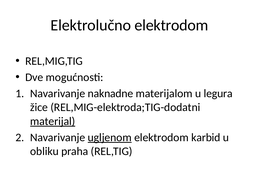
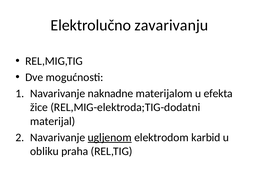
Elektrolučno elektrodom: elektrodom -> zavarivanju
legura: legura -> efekta
materijal underline: present -> none
